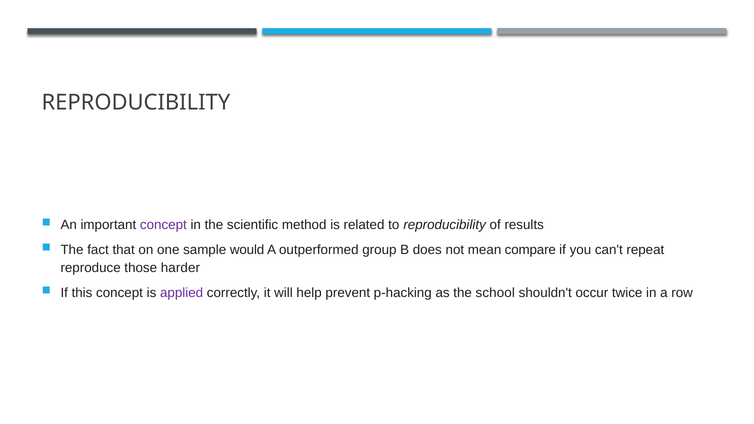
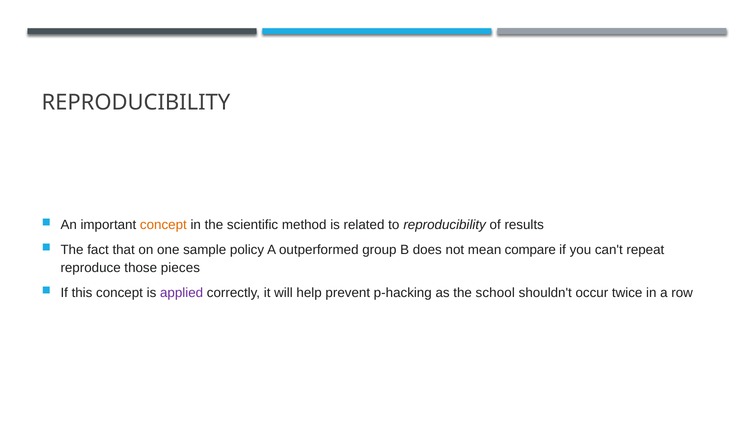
concept at (163, 225) colour: purple -> orange
would: would -> policy
harder: harder -> pieces
